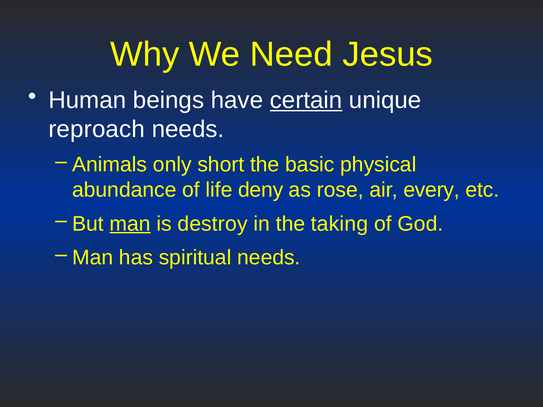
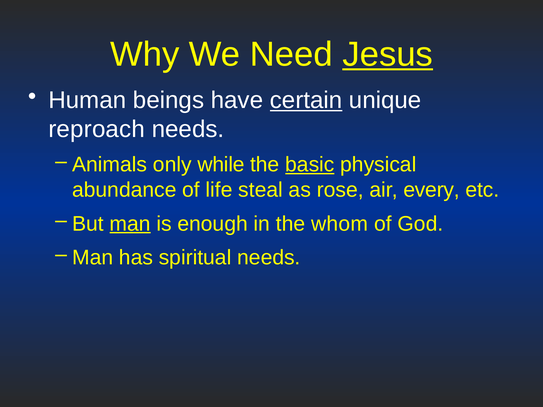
Jesus underline: none -> present
short: short -> while
basic underline: none -> present
deny: deny -> steal
destroy: destroy -> enough
taking: taking -> whom
